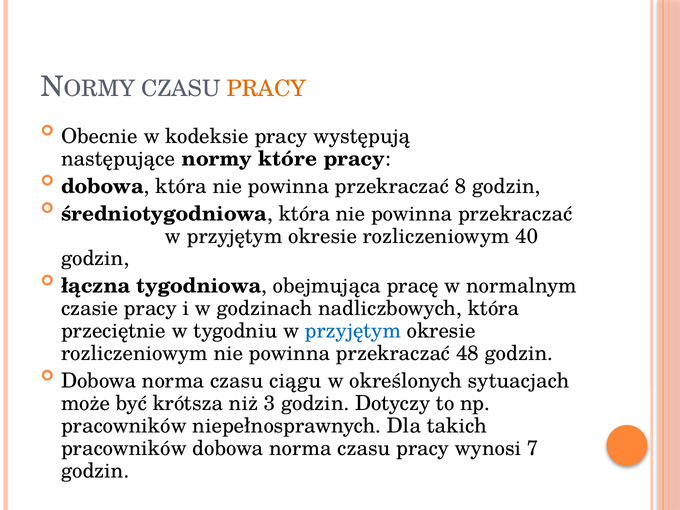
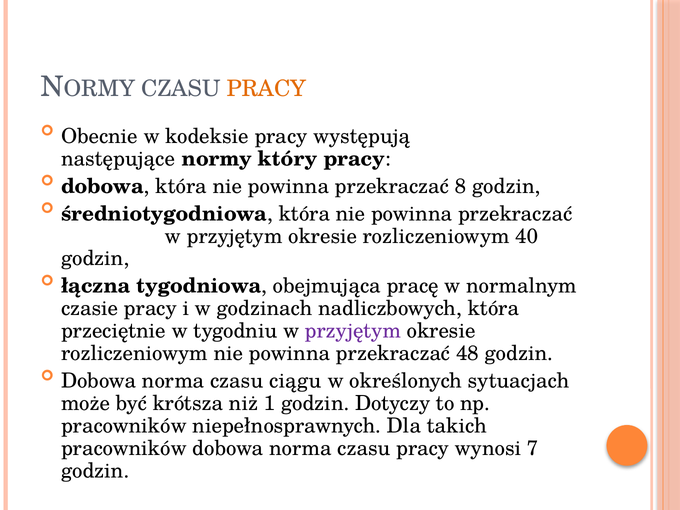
które: które -> który
przyjętym at (353, 331) colour: blue -> purple
3: 3 -> 1
